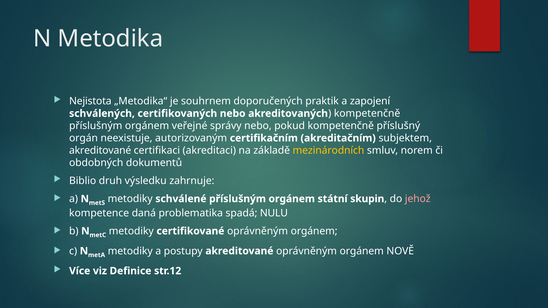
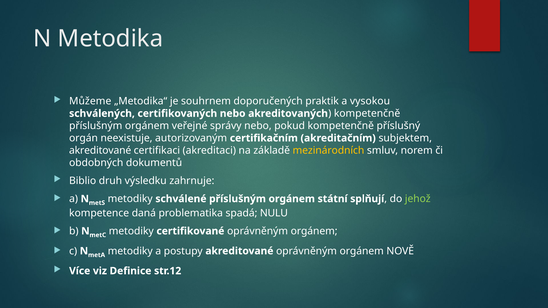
Nejistota: Nejistota -> Můžeme
zapojení: zapojení -> vysokou
skupin: skupin -> splňují
jehož colour: pink -> light green
